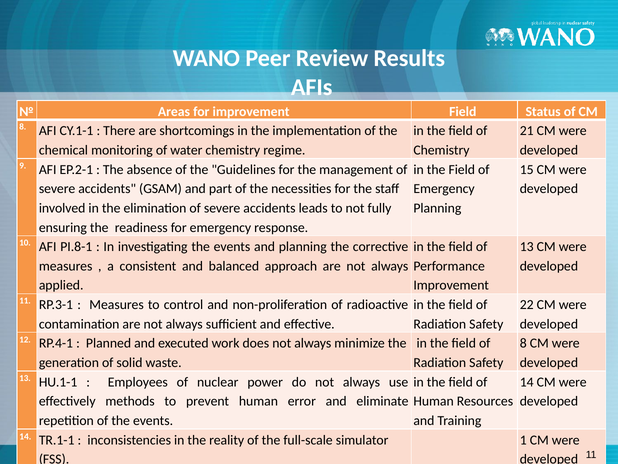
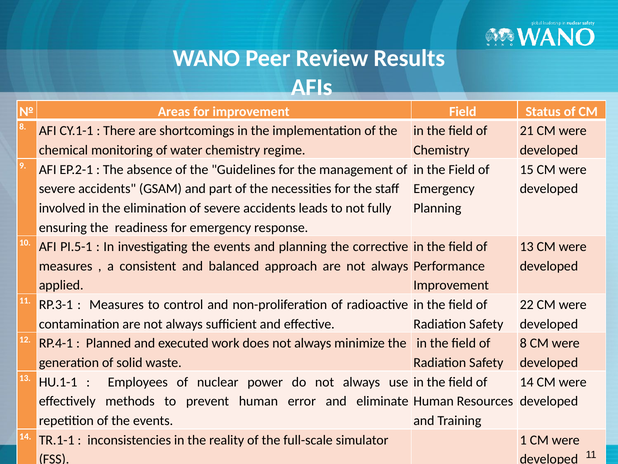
PI.8-1: PI.8-1 -> PI.5-1
